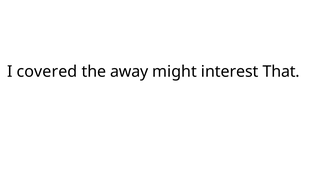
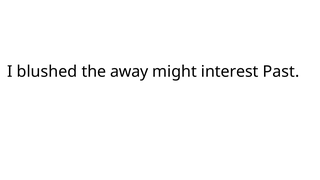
covered: covered -> blushed
That: That -> Past
